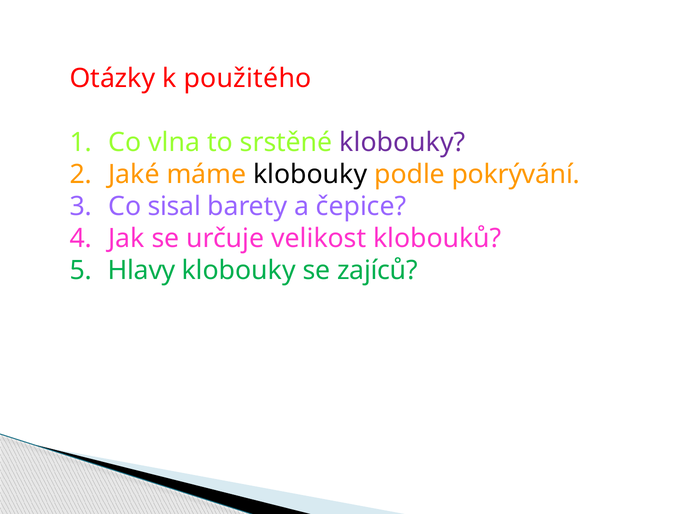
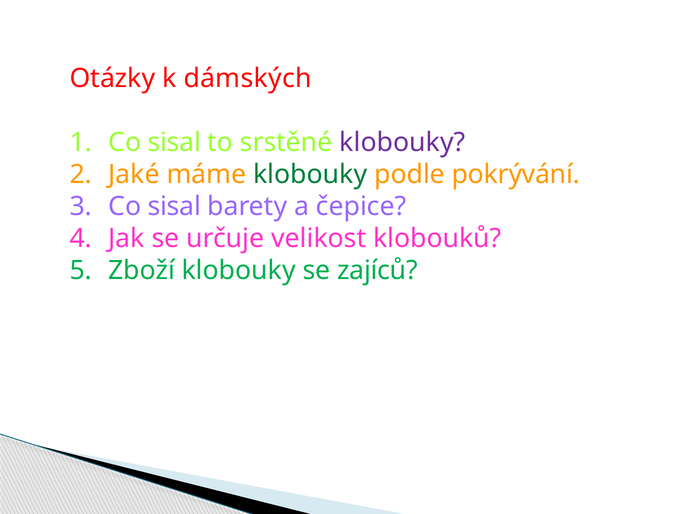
použitého: použitého -> dámských
vlna at (174, 143): vlna -> sisal
klobouky at (310, 175) colour: black -> green
Hlavy: Hlavy -> Zboží
